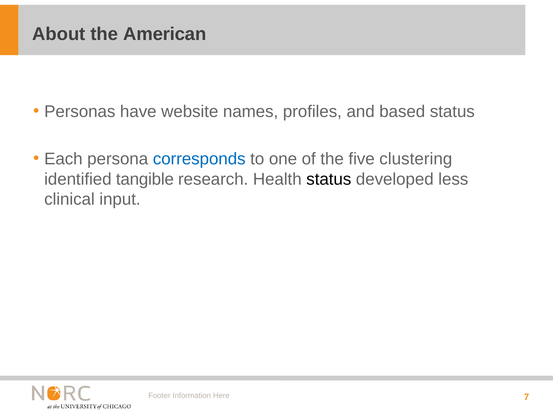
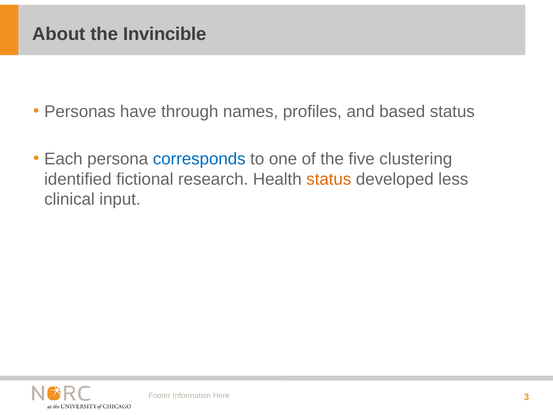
American: American -> Invincible
website: website -> through
tangible: tangible -> fictional
status at (329, 179) colour: black -> orange
7: 7 -> 3
